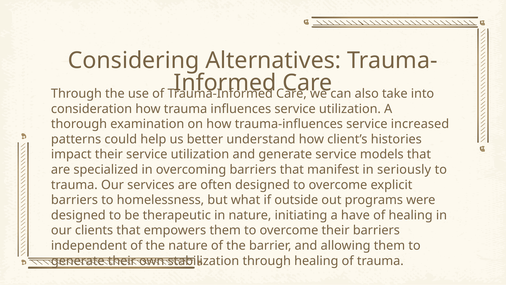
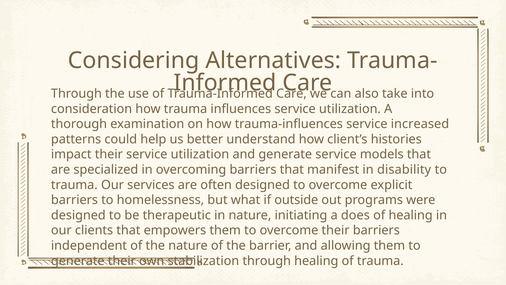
seriously: seriously -> disability
have: have -> does
